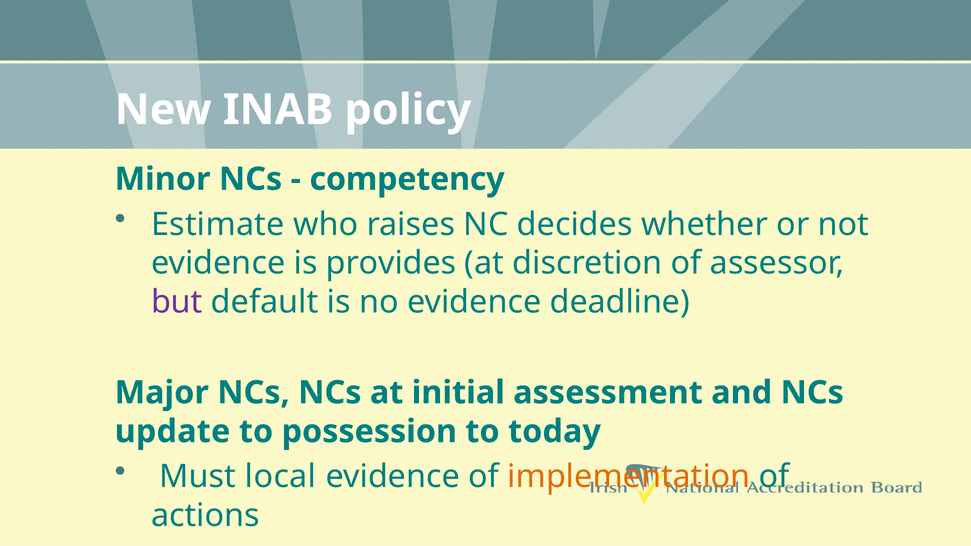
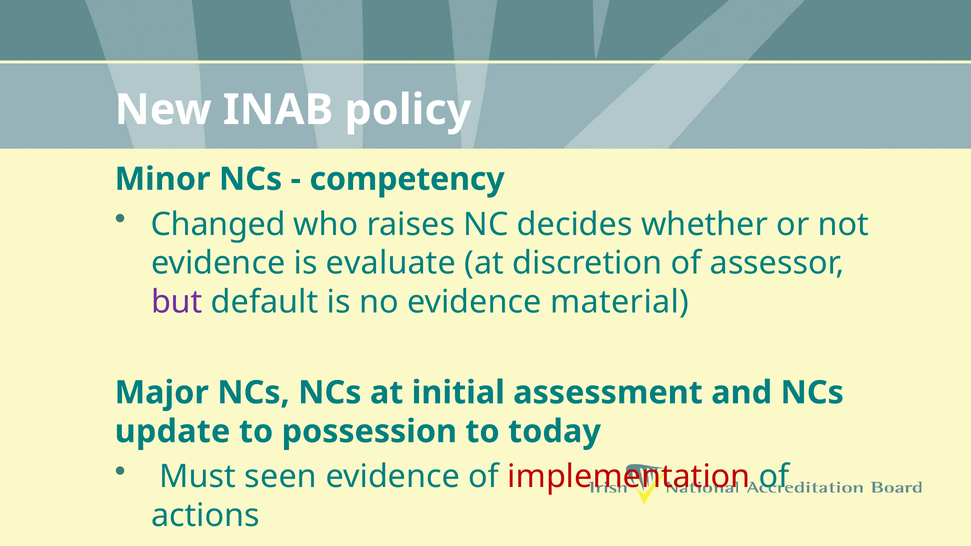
Estimate: Estimate -> Changed
provides: provides -> evaluate
deadline: deadline -> material
local: local -> seen
implementation colour: orange -> red
